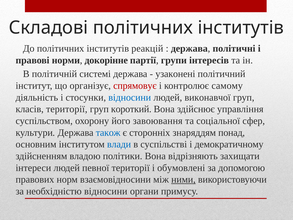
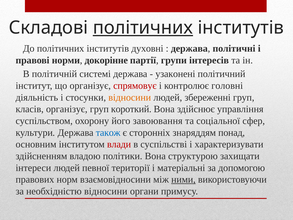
політичних at (143, 28) underline: none -> present
реакцій: реакцій -> духовні
самому: самому -> головні
відносини at (130, 97) colour: blue -> orange
виконавчої: виконавчої -> збереженні
класів території: території -> організує
влади colour: blue -> red
демократичному: демократичному -> характеризувати
відрізняють: відрізняють -> структурою
обумовлені: обумовлені -> матеріальні
